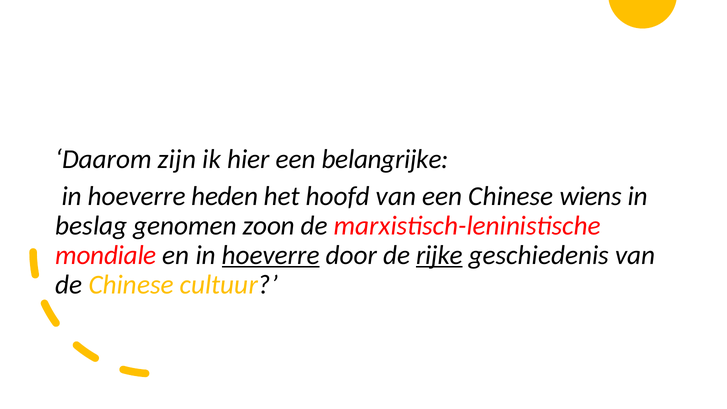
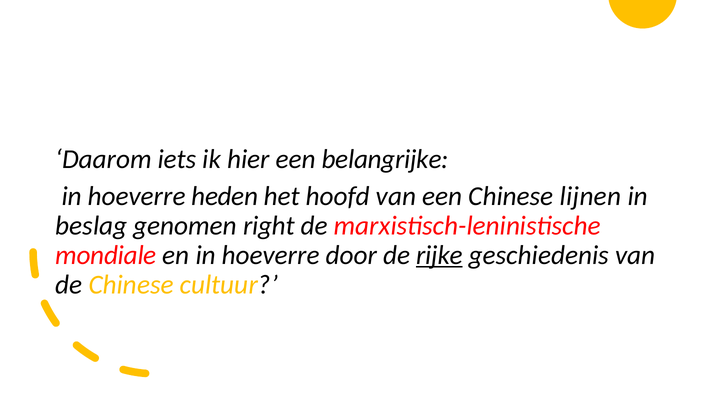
zijn: zijn -> iets
wiens: wiens -> lijnen
zoon: zoon -> right
hoeverre at (271, 255) underline: present -> none
